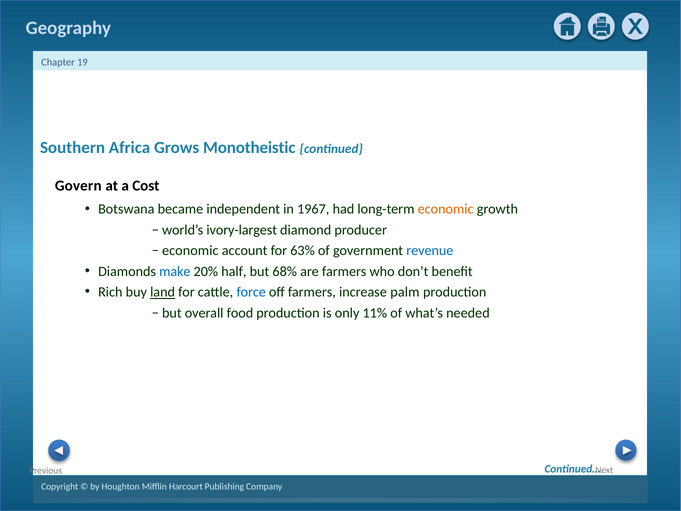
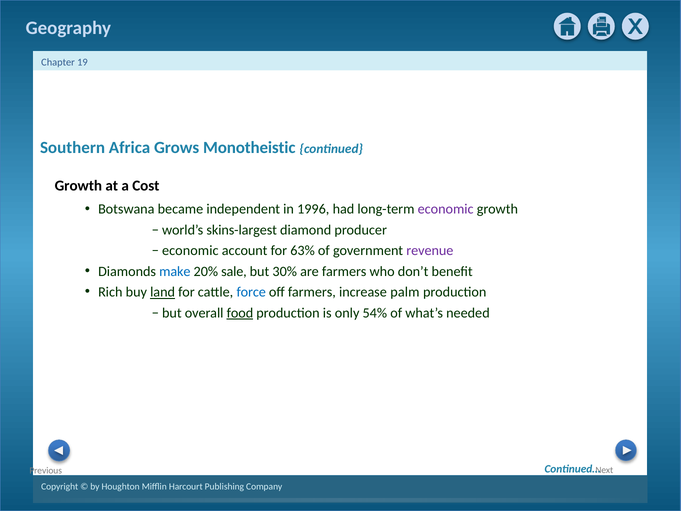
Govern at (78, 186): Govern -> Growth
1967: 1967 -> 1996
economic at (446, 209) colour: orange -> purple
ivory-largest: ivory-largest -> skins-largest
revenue colour: blue -> purple
half: half -> sale
68%: 68% -> 30%
food underline: none -> present
11%: 11% -> 54%
